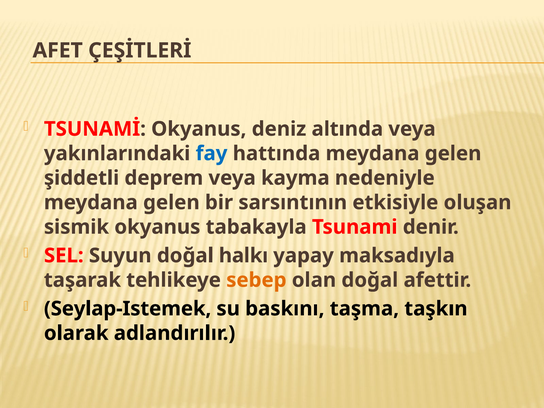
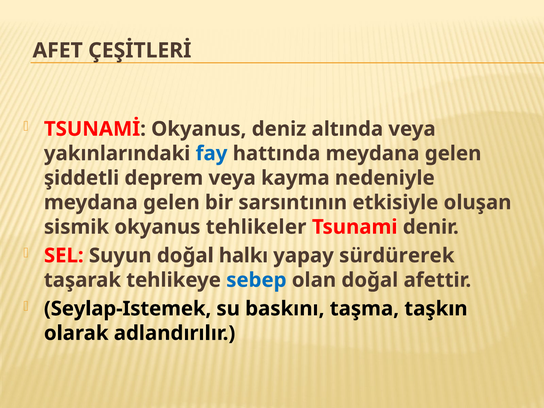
tabakayla: tabakayla -> tehlikeler
maksadıyla: maksadıyla -> sürdürerek
sebep colour: orange -> blue
